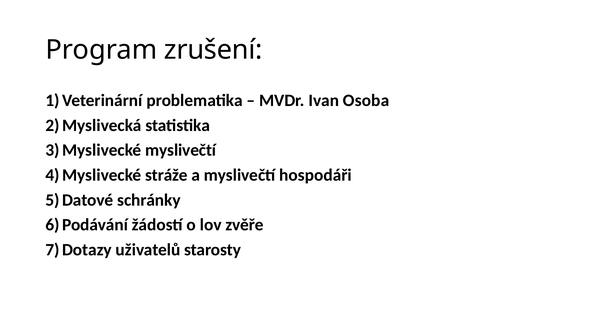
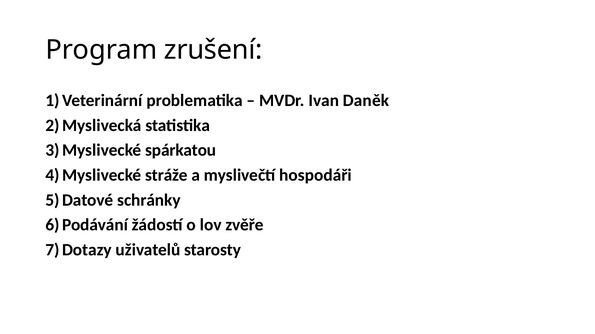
Osoba: Osoba -> Daněk
myslivečtí at (181, 150): myslivečtí -> spárkatou
